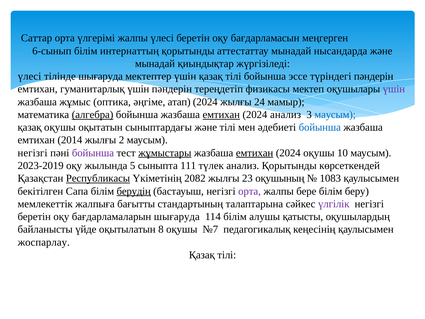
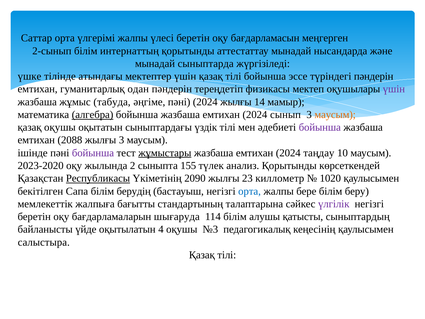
6-сынып: 6-сынып -> 2-сынып
қиындықтар: қиындықтар -> сыныптарда
үлесі at (30, 76): үлесі -> үшке
тілінде шығаруда: шығаруда -> атындағы
гуманитарлық үшін: үшін -> одан
оптика: оптика -> табуда
әңгіме атап: атап -> пәні
24: 24 -> 14
емтихан at (221, 115) underline: present -> none
2024 анализ: анализ -> сынып
маусым at (335, 115) colour: blue -> orange
сыныптардағы және: және -> үздік
бойынша at (320, 127) colour: blue -> purple
2014: 2014 -> 2088
жылғы 2: 2 -> 3
негізгі at (33, 153): негізгі -> ішінде
емтихан at (255, 153) underline: present -> none
2024 оқушы: оқушы -> таңдау
2023-2019: 2023-2019 -> 2023-2020
5: 5 -> 2
111: 111 -> 155
2082: 2082 -> 2090
оқушының: оқушының -> киллометр
1083: 1083 -> 1020
берудің underline: present -> none
орта at (250, 191) colour: purple -> blue
оқушылардың: оқушылардың -> сыныптардың
8: 8 -> 4
№7: №7 -> №3
жоспарлау: жоспарлау -> салыстыра
